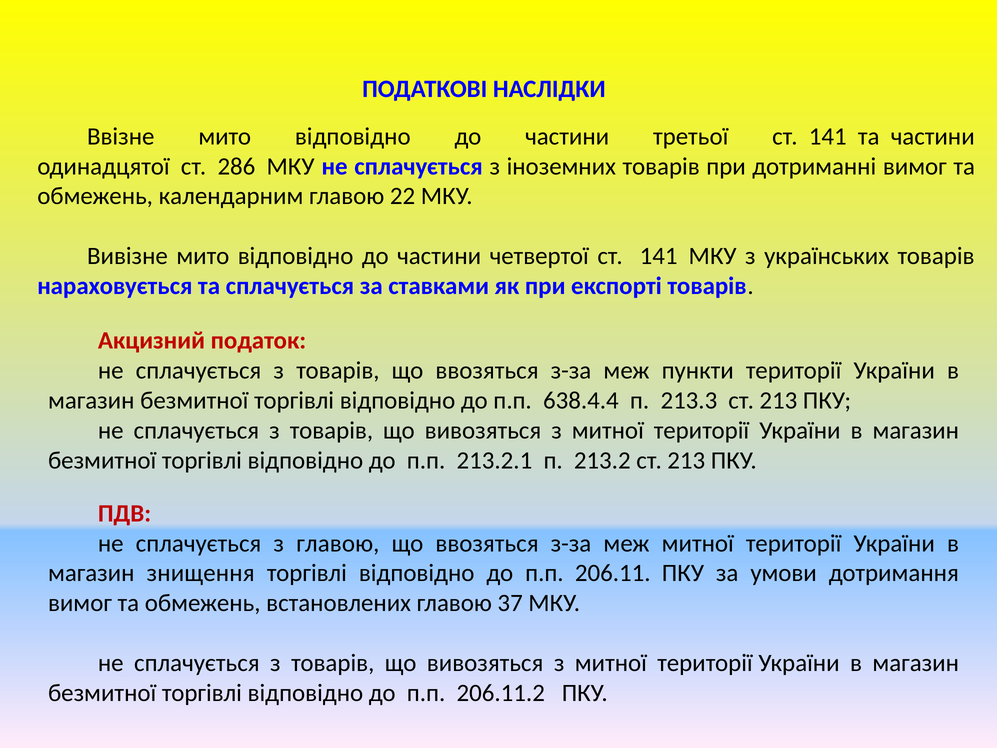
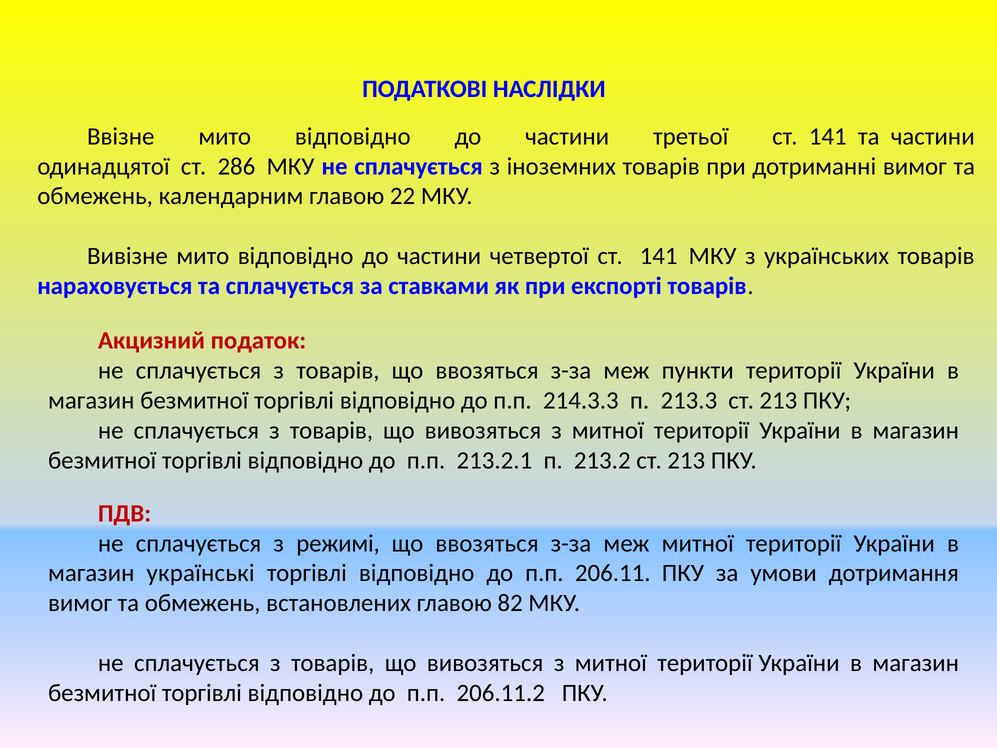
638.4.4: 638.4.4 -> 214.3.3
з главою: главою -> режимі
знищення: знищення -> українські
37: 37 -> 82
